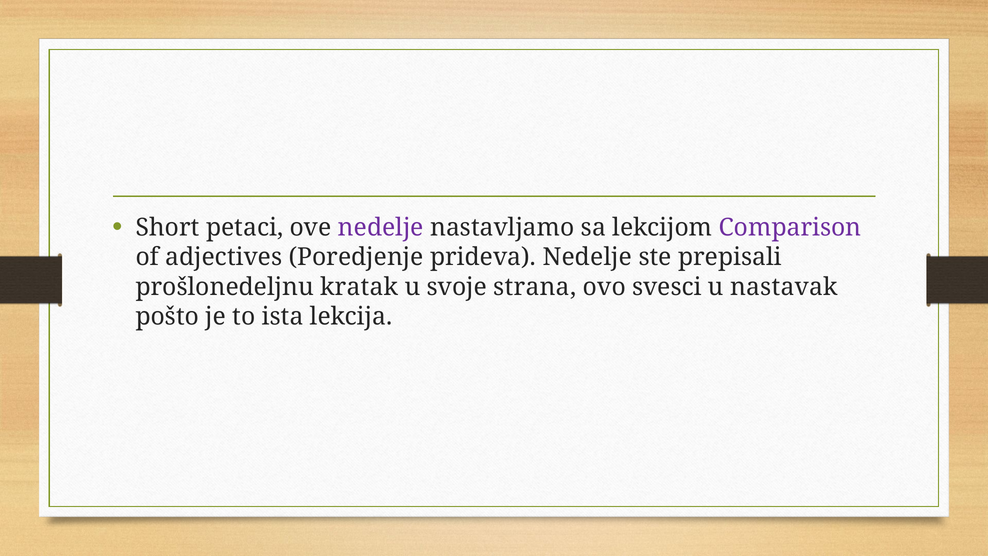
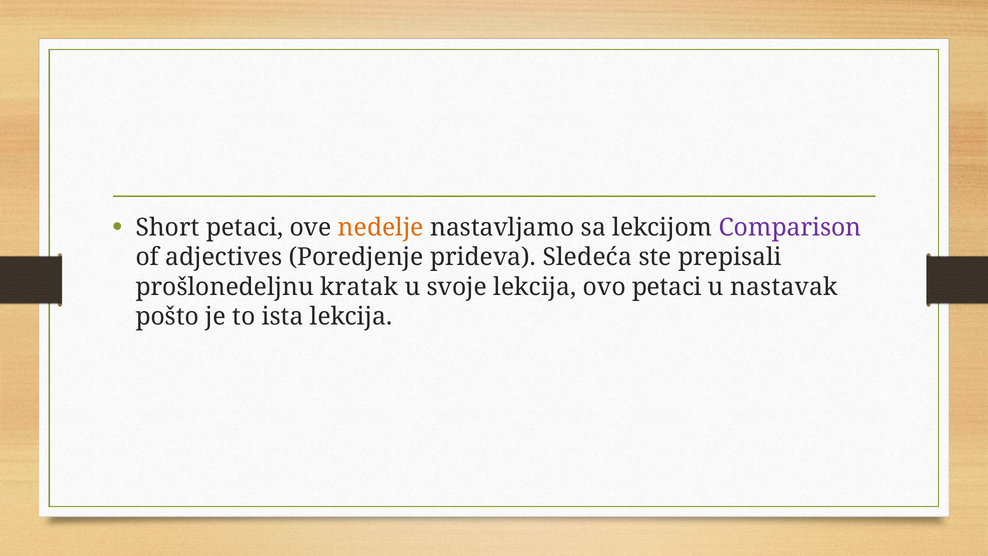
nedelje at (381, 227) colour: purple -> orange
prideva Nedelje: Nedelje -> Sledeća
svoje strana: strana -> lekcija
ovo svesci: svesci -> petaci
